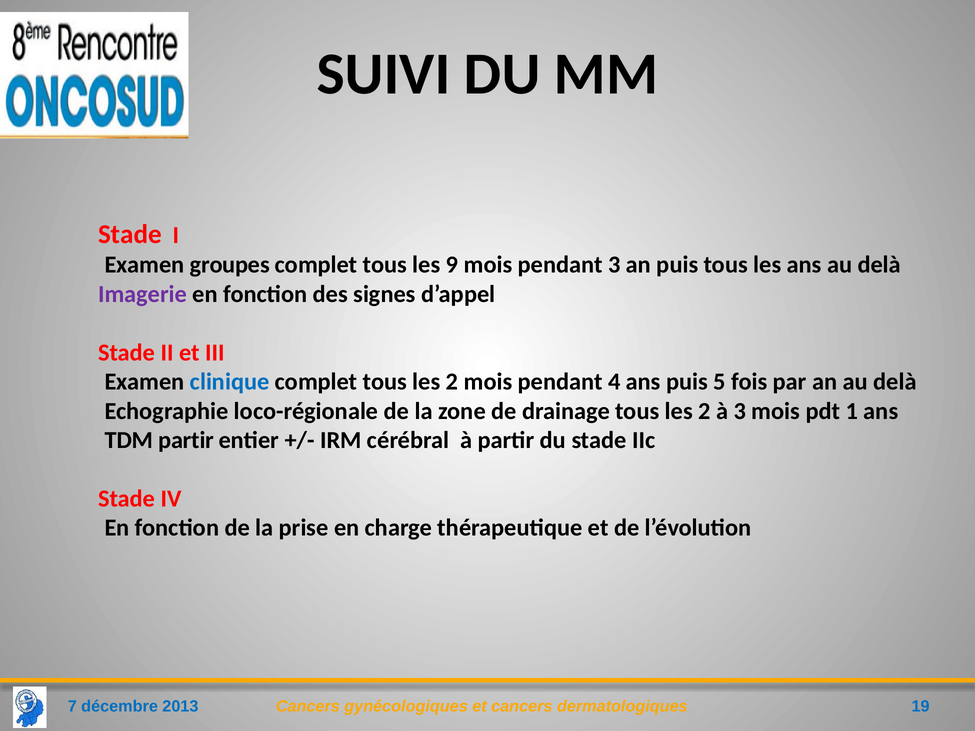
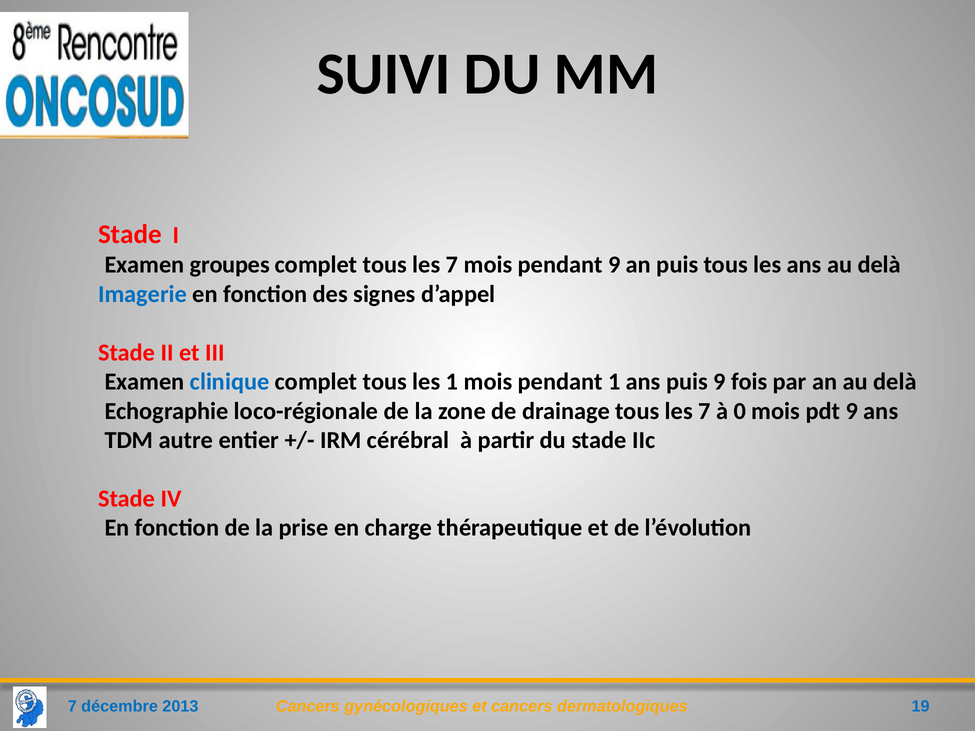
complet tous les 9: 9 -> 7
pendant 3: 3 -> 9
Imagerie colour: purple -> blue
complet tous les 2: 2 -> 1
pendant 4: 4 -> 1
puis 5: 5 -> 9
drainage tous les 2: 2 -> 7
à 3: 3 -> 0
pdt 1: 1 -> 9
TDM partir: partir -> autre
